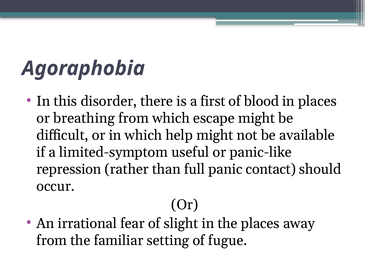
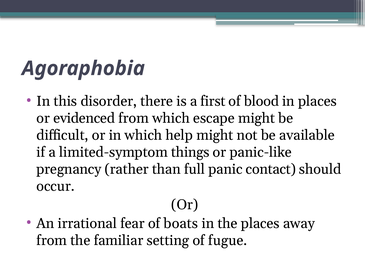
breathing: breathing -> evidenced
useful: useful -> things
repression: repression -> pregnancy
slight: slight -> boats
